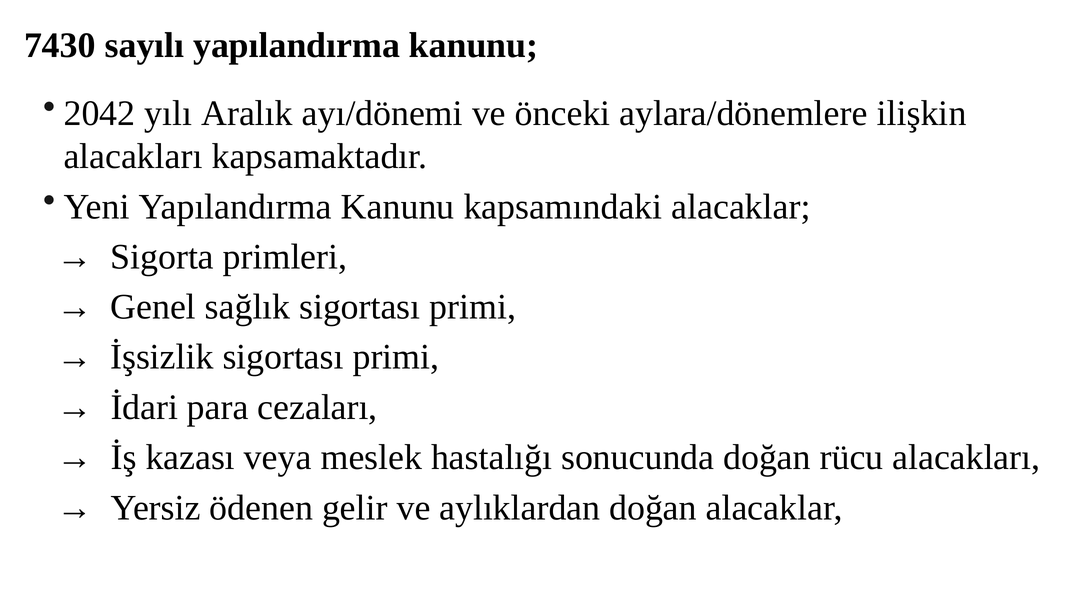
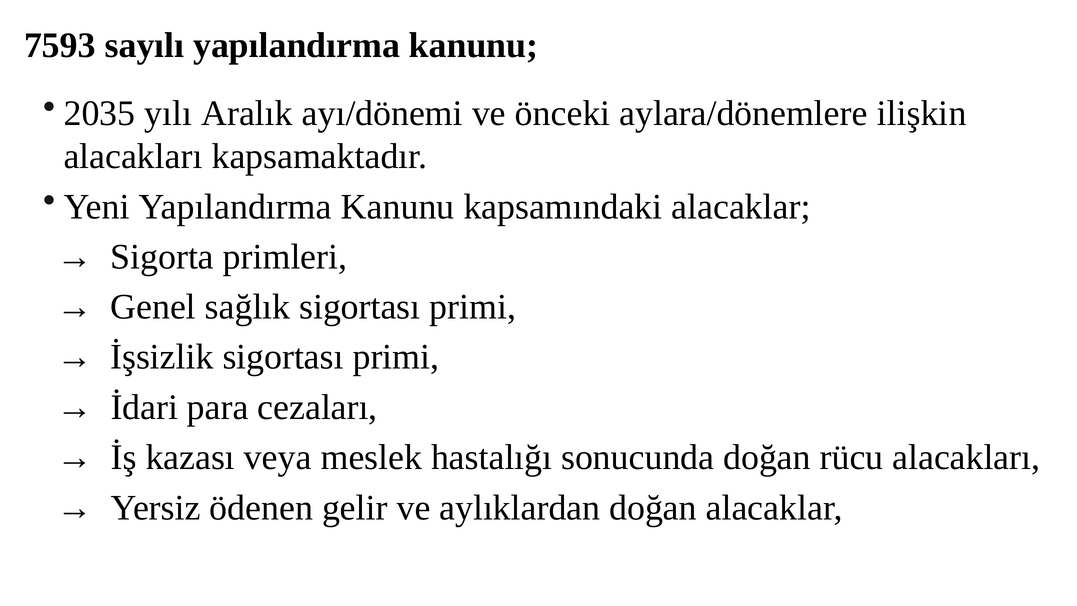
7430: 7430 -> 7593
2042: 2042 -> 2035
